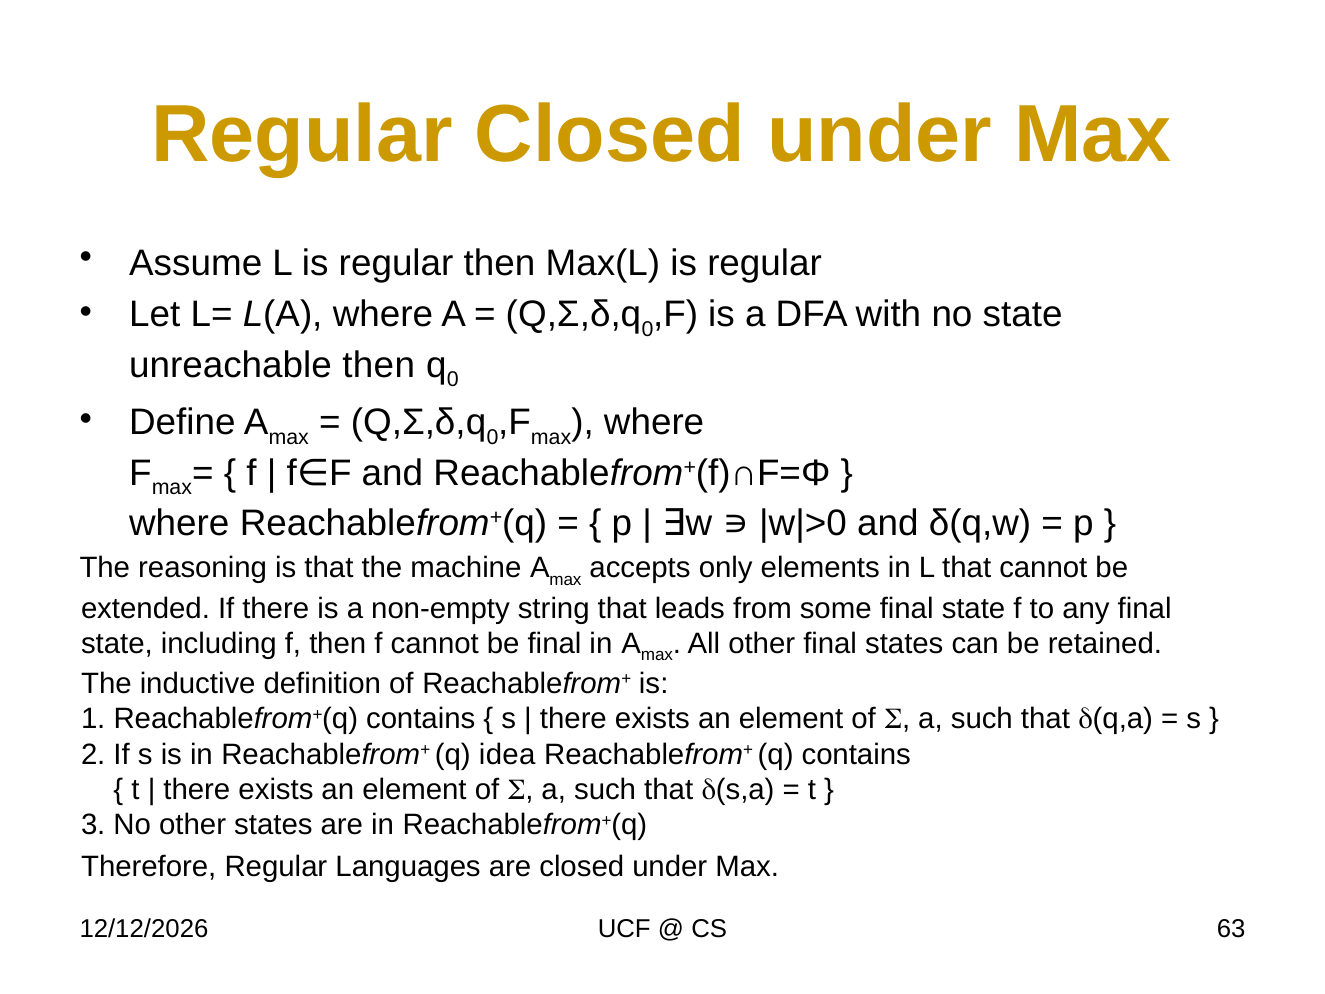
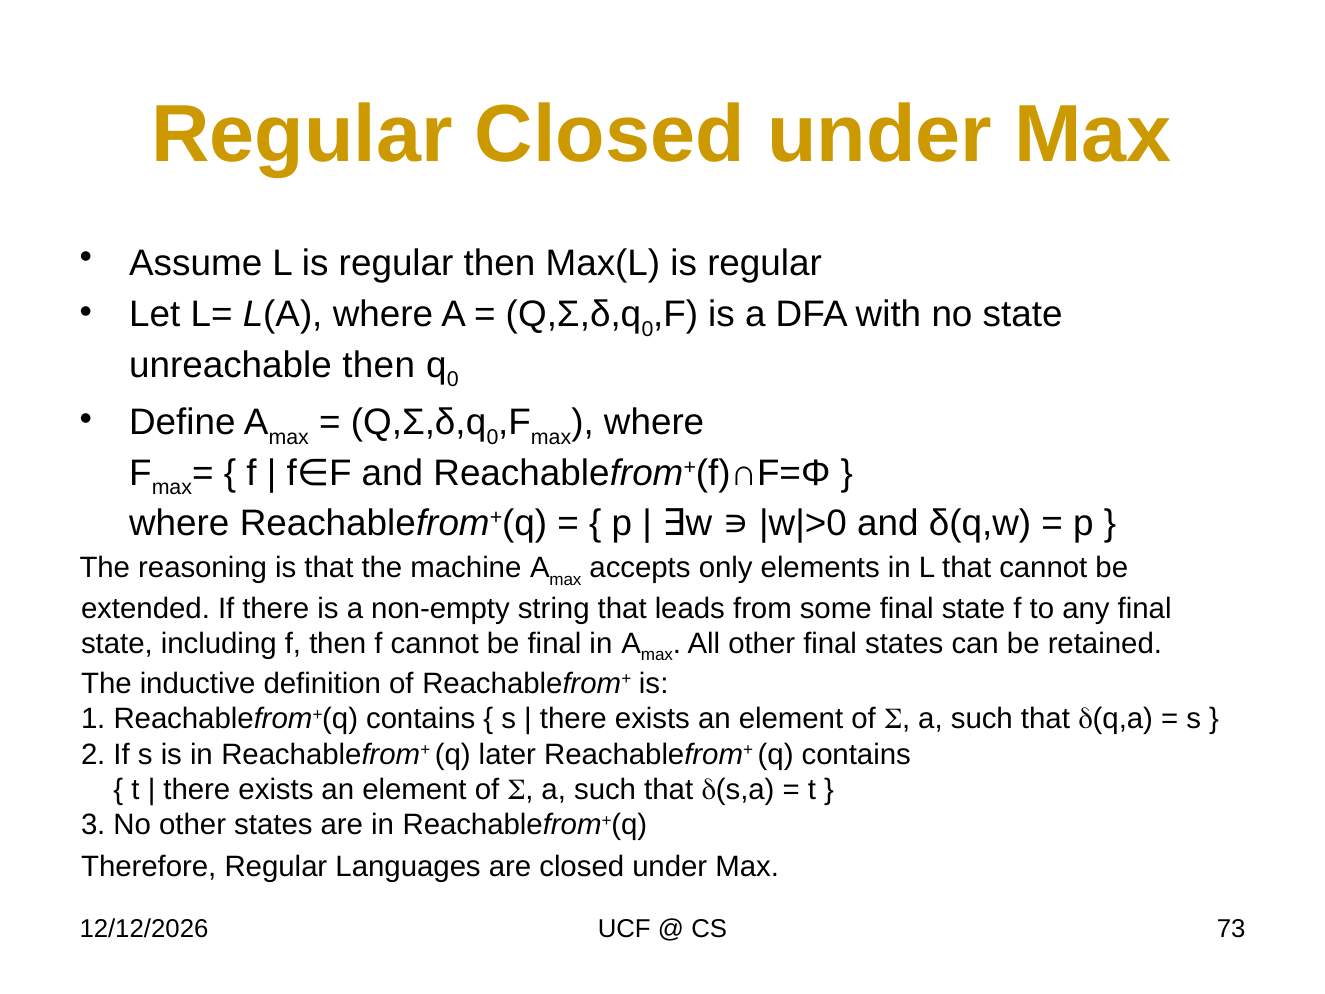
idea: idea -> later
63: 63 -> 73
